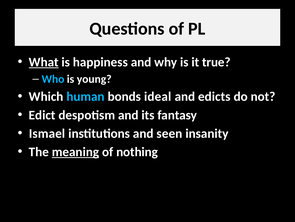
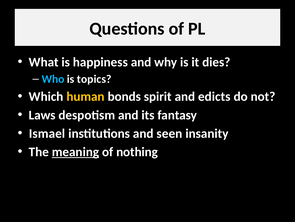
What underline: present -> none
true: true -> dies
young: young -> topics
human colour: light blue -> yellow
ideal: ideal -> spirit
Edict: Edict -> Laws
